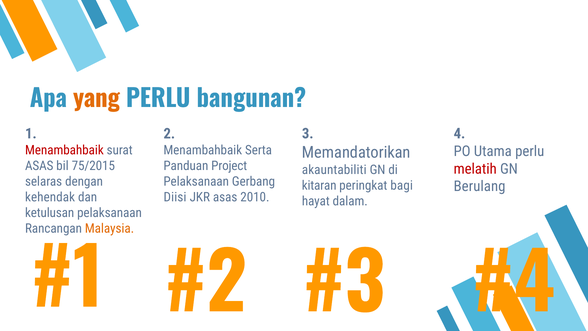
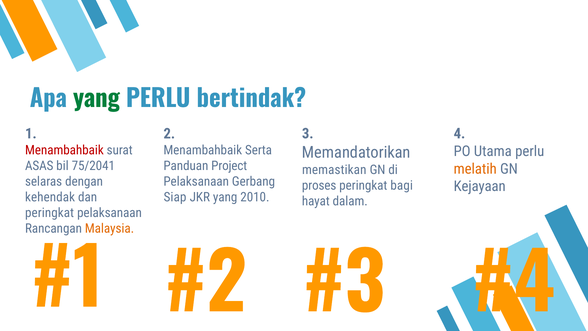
yang at (96, 99) colour: orange -> green
bangunan: bangunan -> bertindak
75/2015: 75/2015 -> 75/2041
melatih colour: red -> orange
akauntabiliti: akauntabiliti -> memastikan
kitaran: kitaran -> proses
Berulang: Berulang -> Kejayaan
Diisi: Diisi -> Siap
JKR asas: asas -> yang
ketulusan at (50, 213): ketulusan -> peringkat
